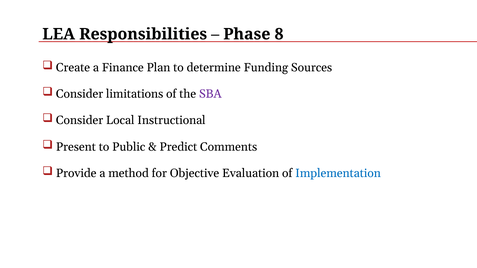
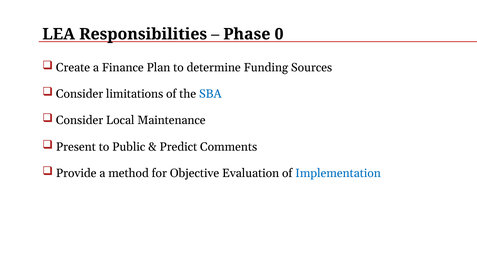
8: 8 -> 0
SBA colour: purple -> blue
Instructional: Instructional -> Maintenance
